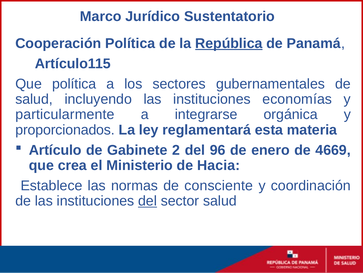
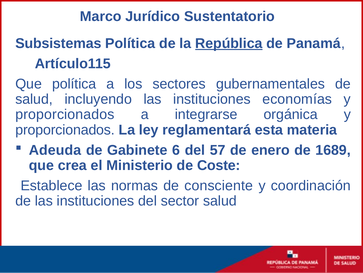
Cooperación: Cooperación -> Subsistemas
particularmente at (65, 114): particularmente -> proporcionados
Artículo: Artículo -> Adeuda
2: 2 -> 6
96: 96 -> 57
4669: 4669 -> 1689
Hacia: Hacia -> Coste
del at (148, 200) underline: present -> none
